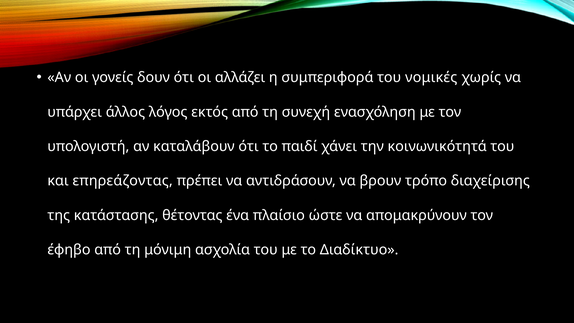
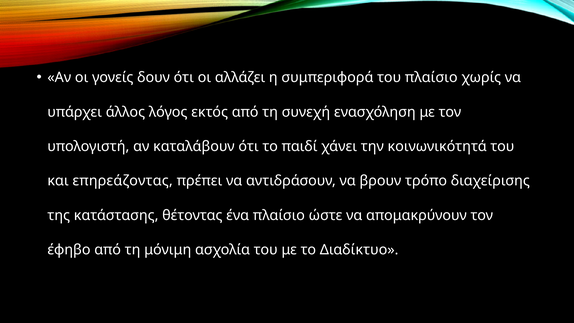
του νομικές: νομικές -> πλαίσιο
